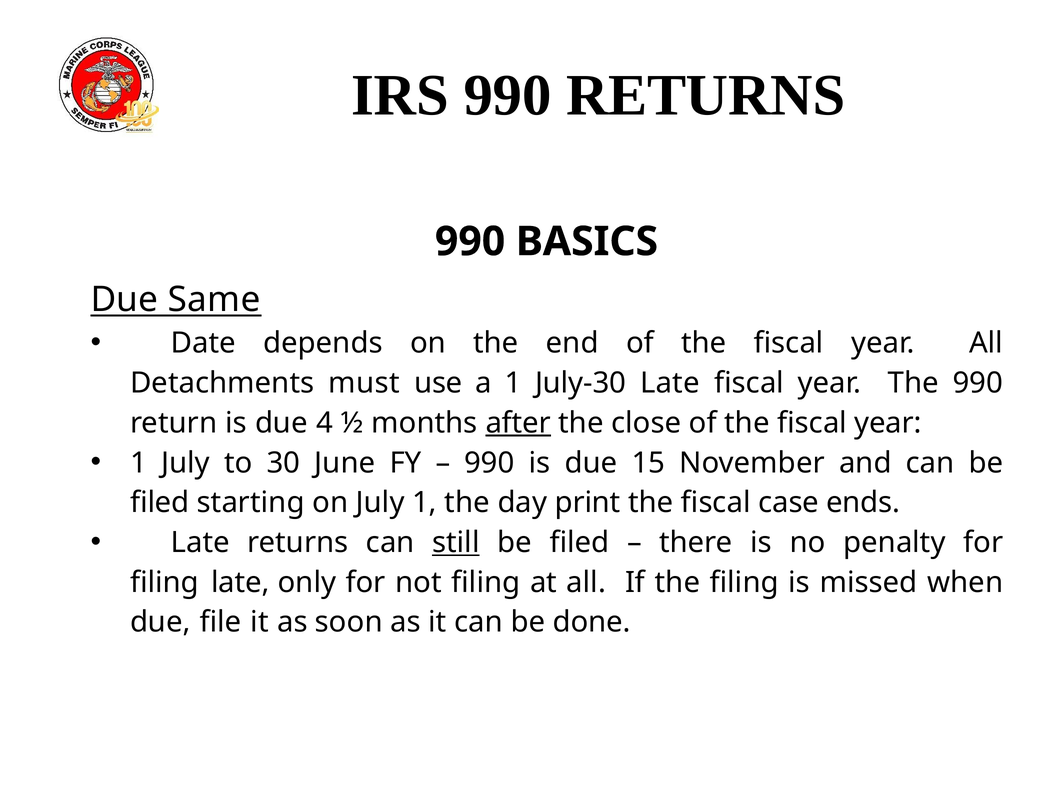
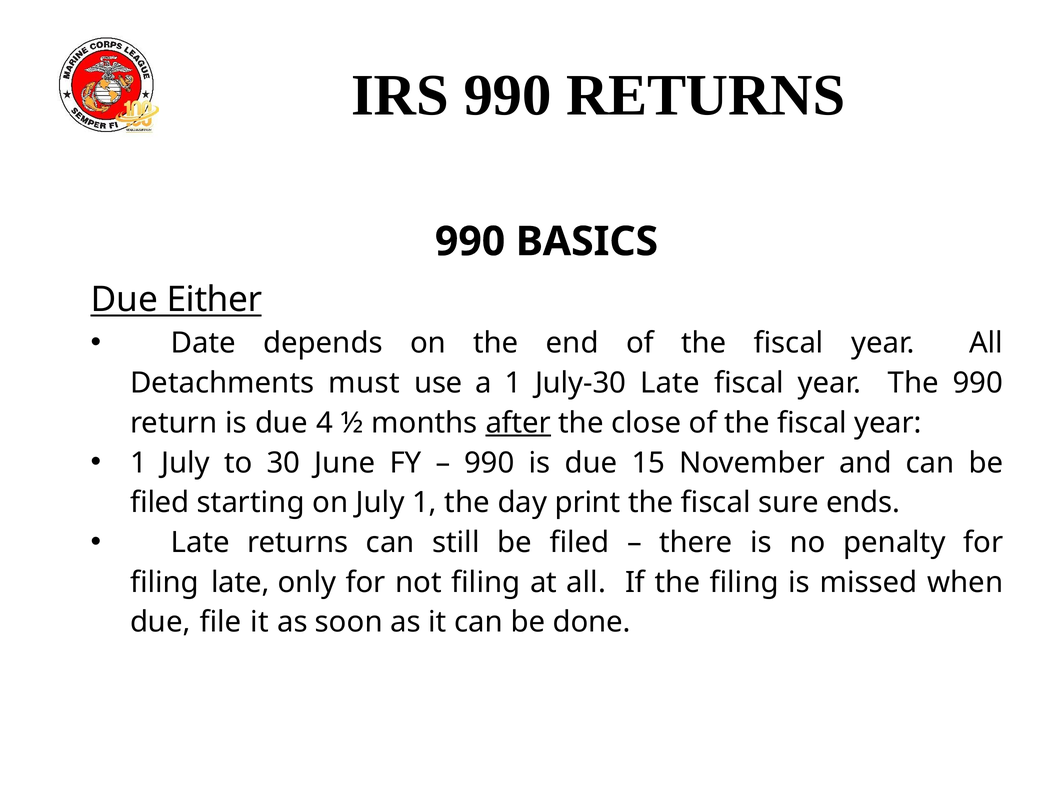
Same: Same -> Either
case: case -> sure
still underline: present -> none
